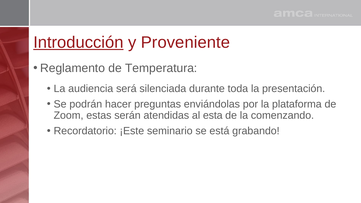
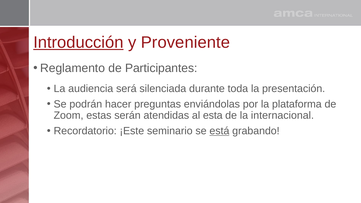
Temperatura: Temperatura -> Participantes
comenzando: comenzando -> internacional
está underline: none -> present
